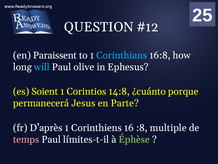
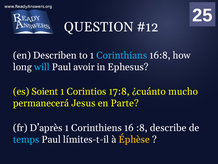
Paraissent: Paraissent -> Describen
olive: olive -> avoir
14:8: 14:8 -> 17:8
porque: porque -> mucho
multiple: multiple -> describe
temps colour: pink -> light blue
Éphèse colour: light green -> yellow
